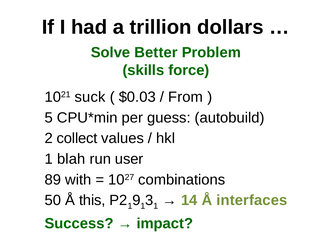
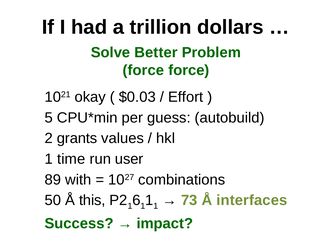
skills at (143, 70): skills -> force
suck: suck -> okay
From: From -> Effort
collect: collect -> grants
blah: blah -> time
9: 9 -> 6
3 at (149, 200): 3 -> 1
14: 14 -> 73
